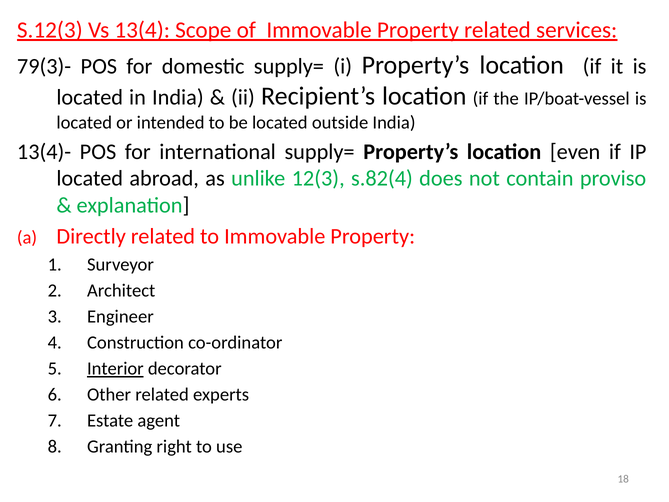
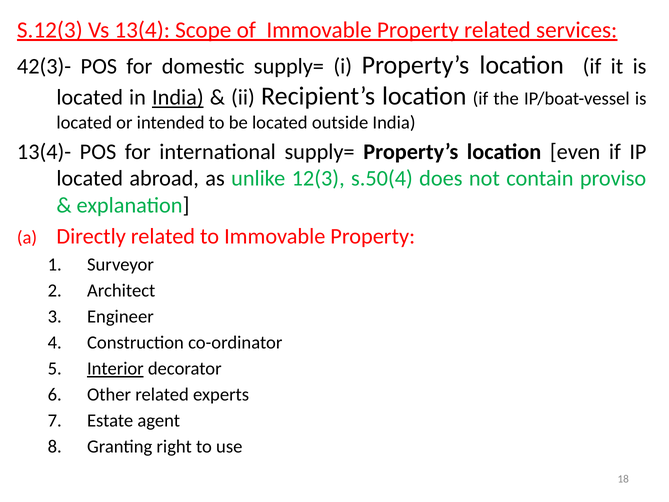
79(3)-: 79(3)- -> 42(3)-
India at (178, 97) underline: none -> present
s.82(4: s.82(4 -> s.50(4
